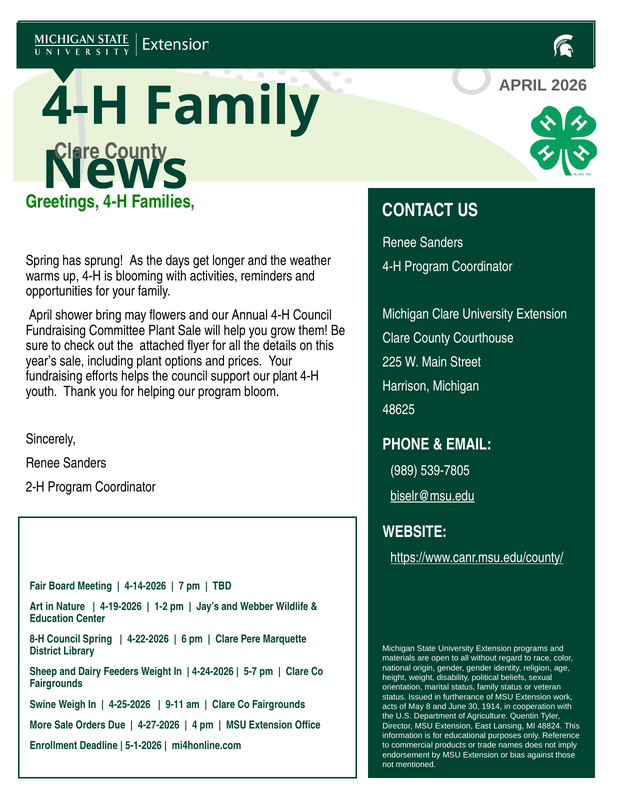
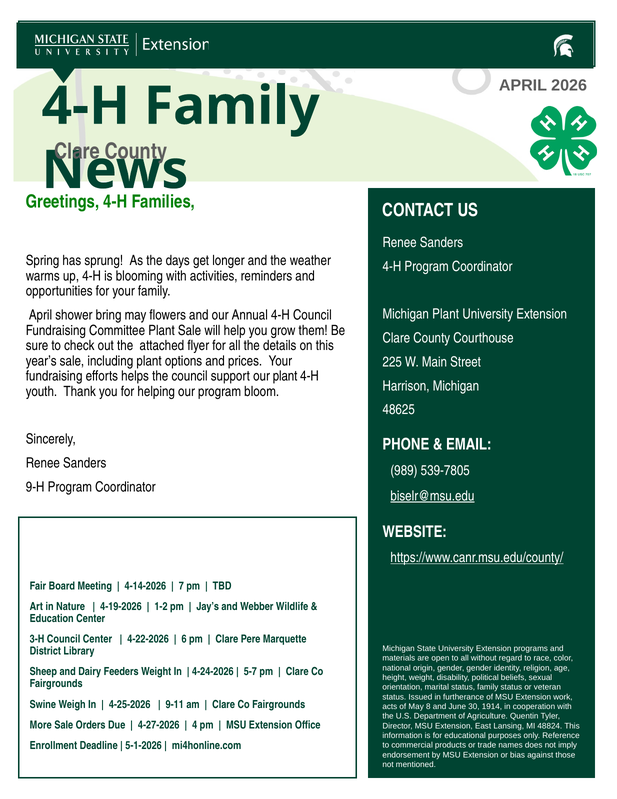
Michigan Clare: Clare -> Plant
2-H: 2-H -> 9-H
8-H: 8-H -> 3-H
Council Spring: Spring -> Center
